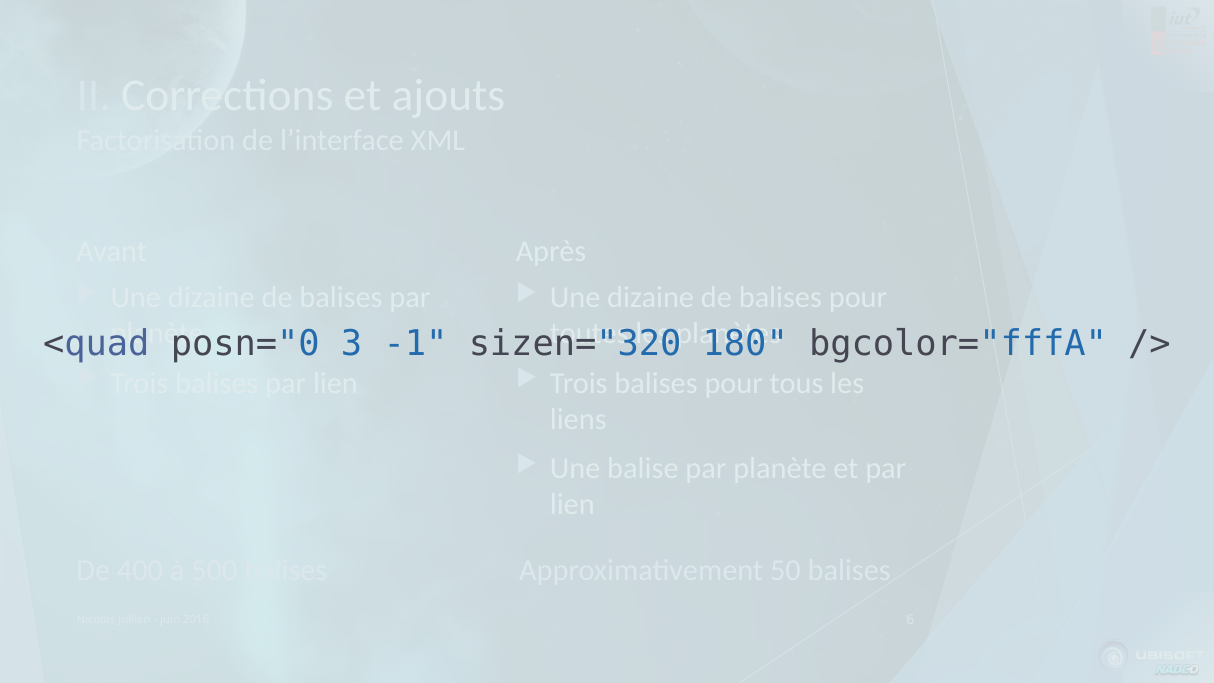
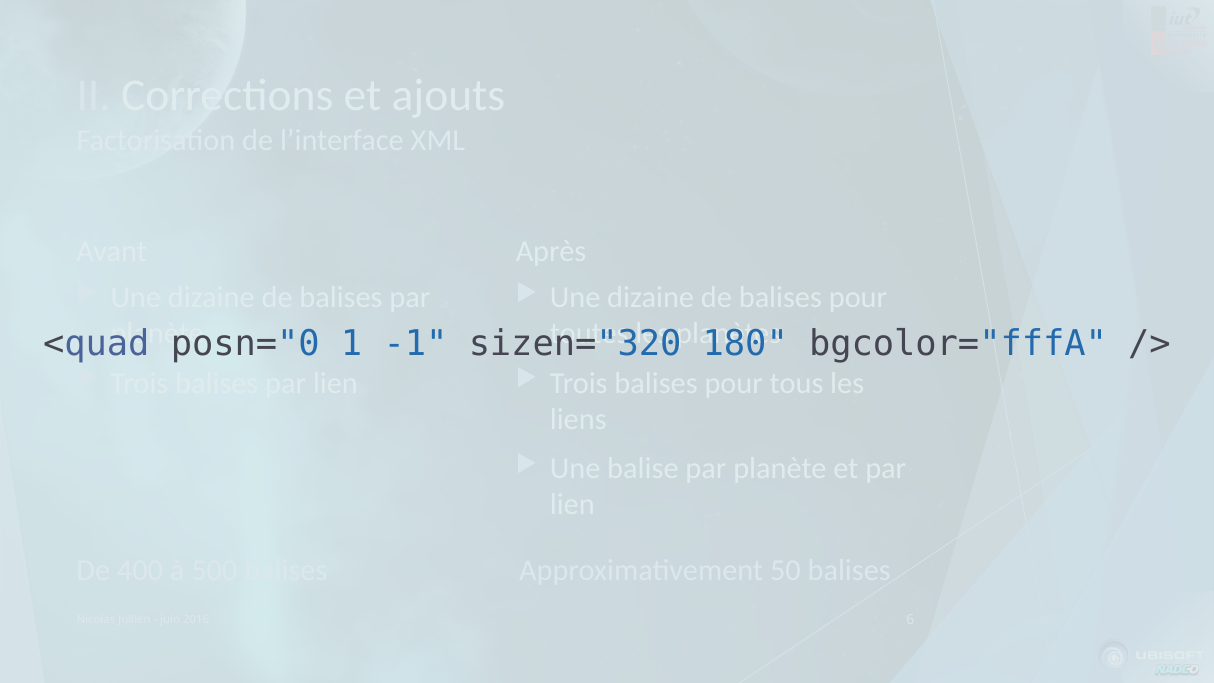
3: 3 -> 1
